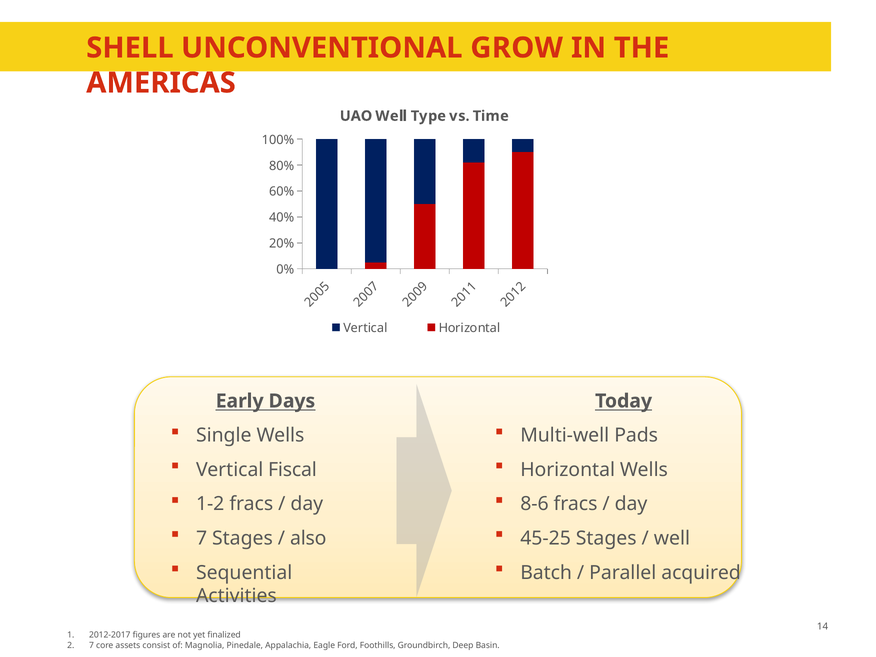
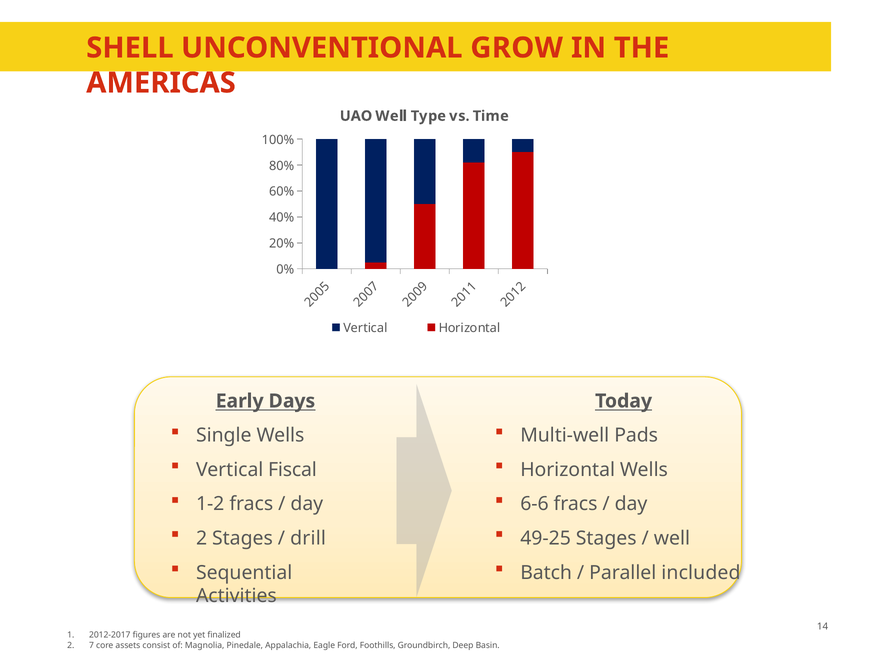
8-6: 8-6 -> 6-6
7 at (202, 538): 7 -> 2
also: also -> drill
45-25: 45-25 -> 49-25
acquired: acquired -> included
